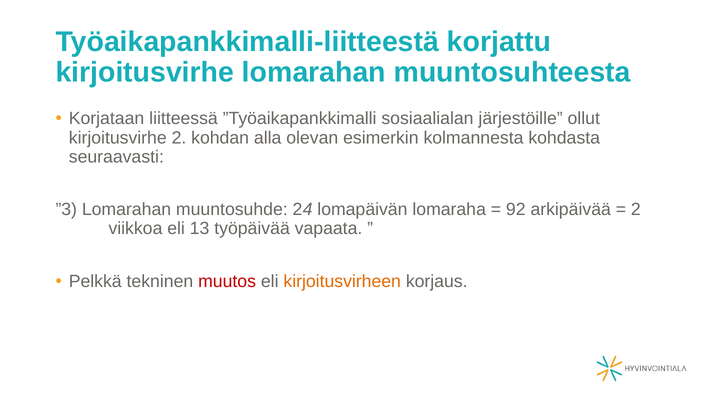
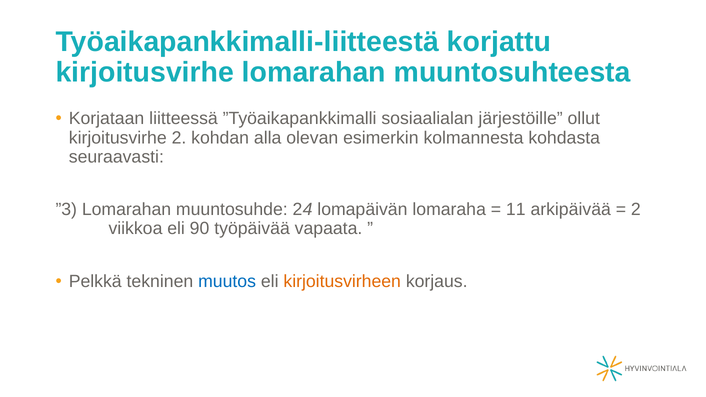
92: 92 -> 11
13: 13 -> 90
muutos colour: red -> blue
